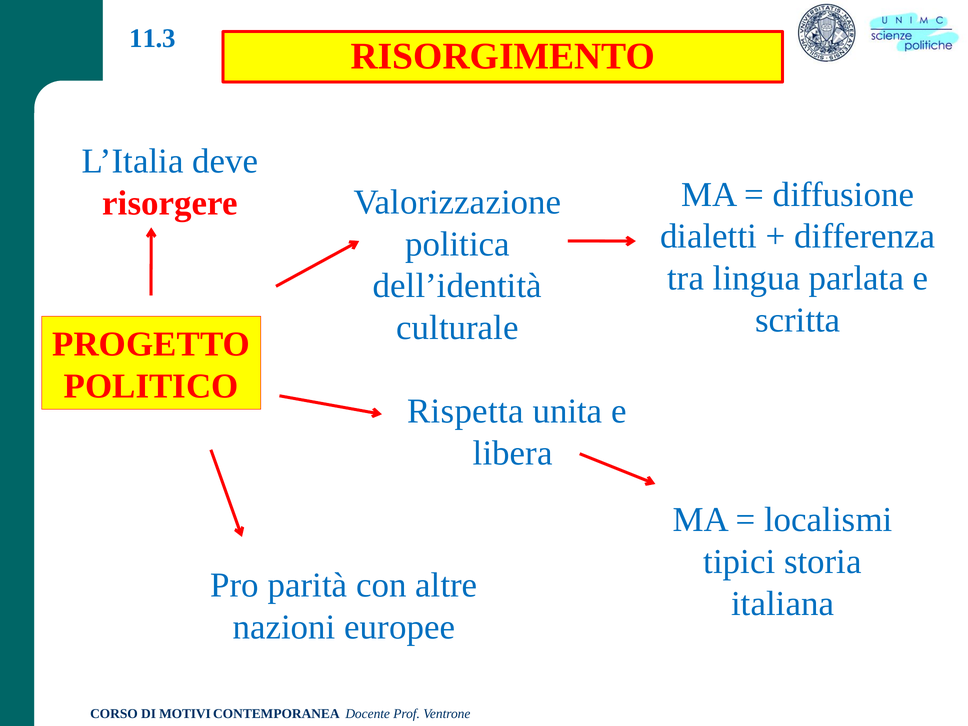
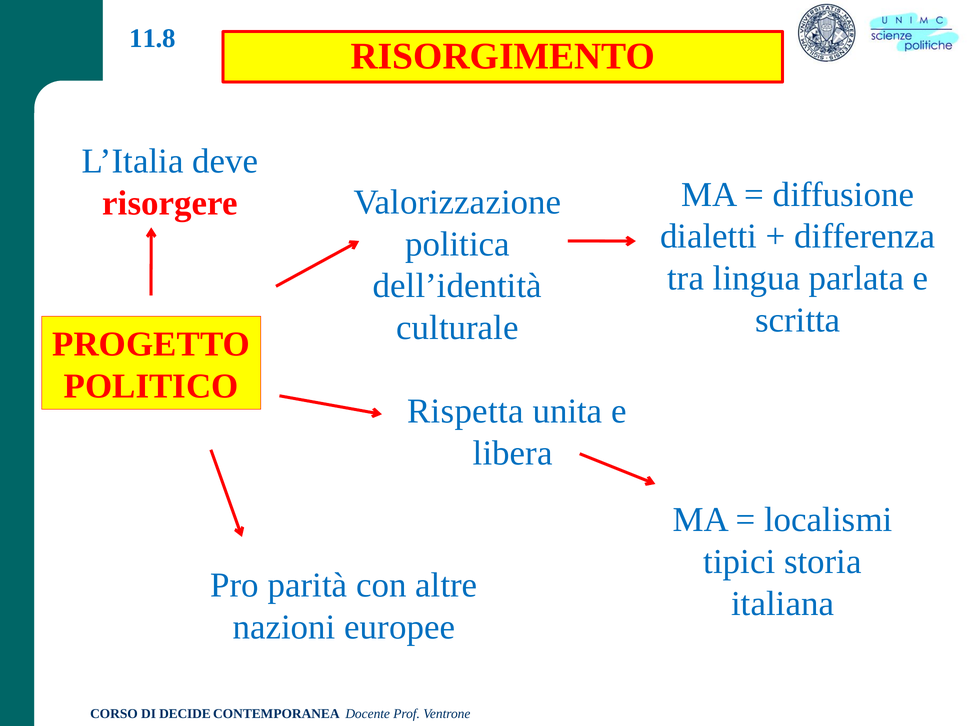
11.3: 11.3 -> 11.8
MOTIVI: MOTIVI -> DECIDE
